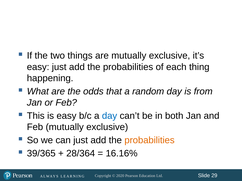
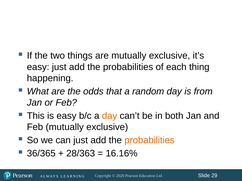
day at (110, 116) colour: blue -> orange
39/365: 39/365 -> 36/365
28/364: 28/364 -> 28/363
